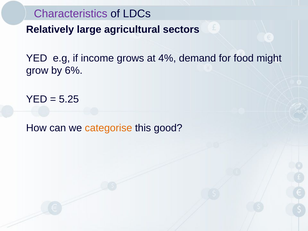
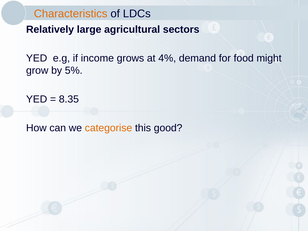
Characteristics colour: purple -> orange
6%: 6% -> 5%
5.25: 5.25 -> 8.35
